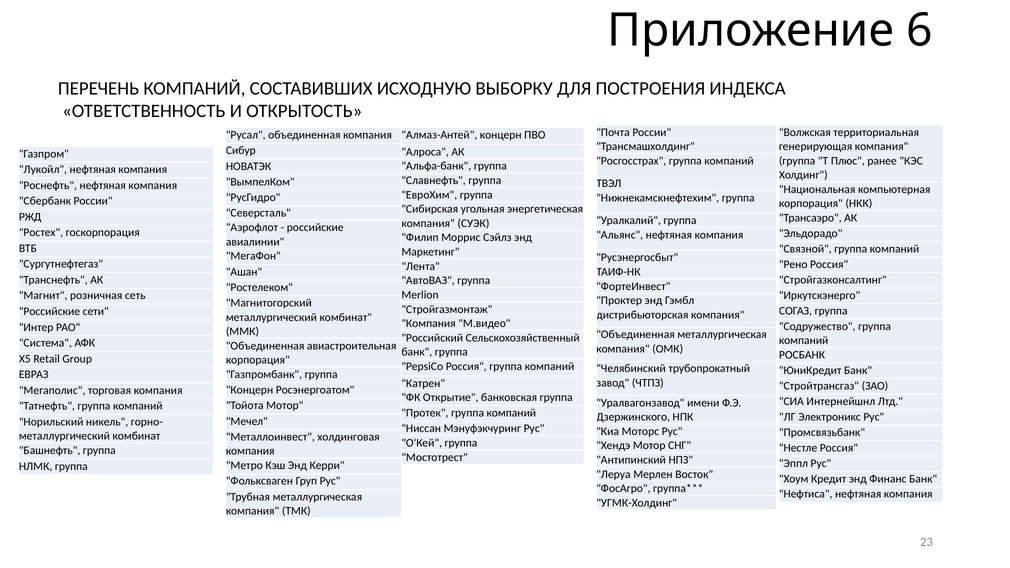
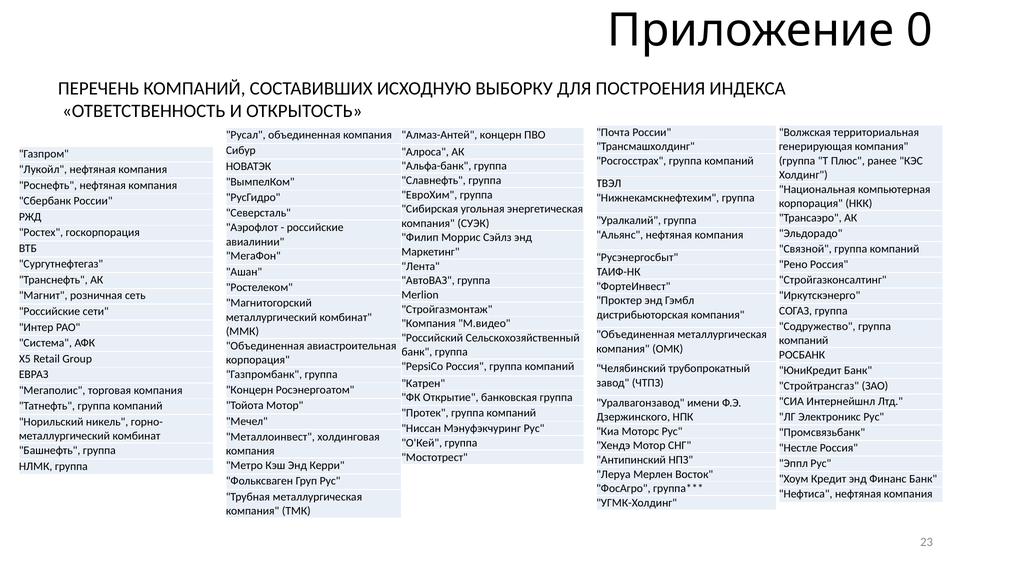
6: 6 -> 0
